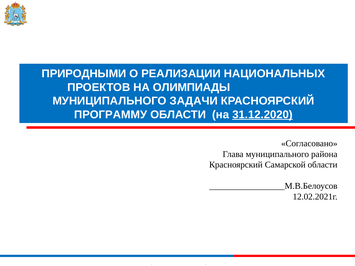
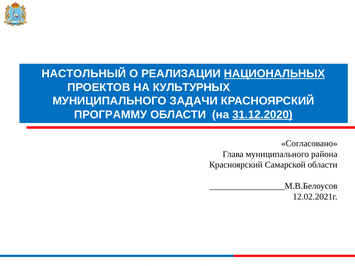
ПРИРОДНЫМИ: ПРИРОДНЫМИ -> НАСТОЛЬНЫЙ
НАЦИОНАЛЬНЫХ underline: none -> present
ОЛИМПИАДЫ: ОЛИМПИАДЫ -> КУЛЬТУРНЫХ
